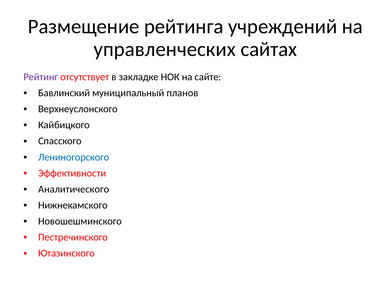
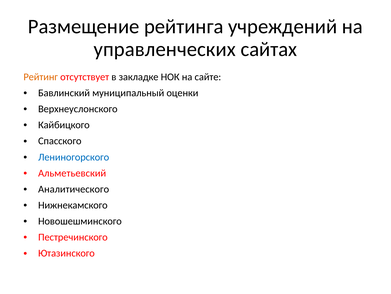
Рейтинг colour: purple -> orange
планов: планов -> оценки
Эффективности: Эффективности -> Альметьевский
